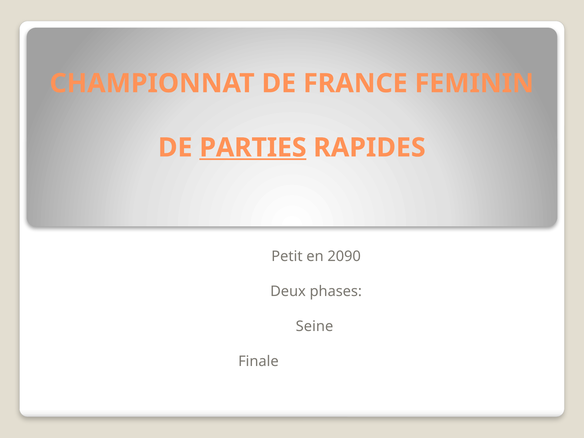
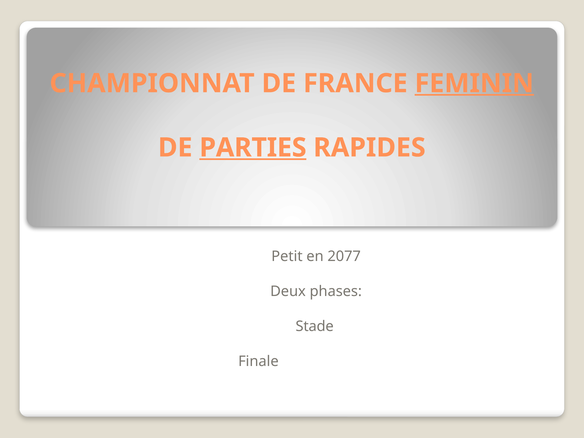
FEMININ underline: none -> present
2090: 2090 -> 2077
Seine: Seine -> Stade
